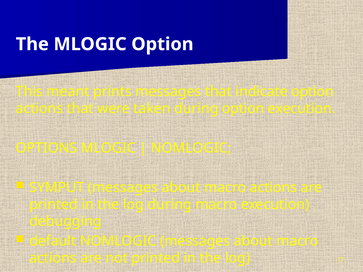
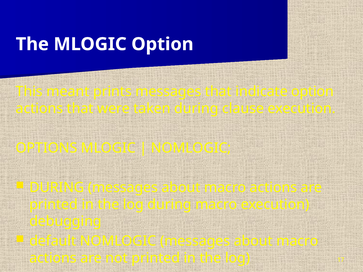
during option: option -> clause
SYMPUT at (57, 188): SYMPUT -> DURING
